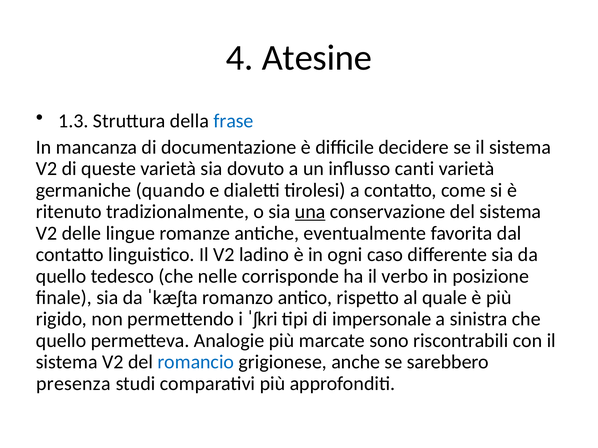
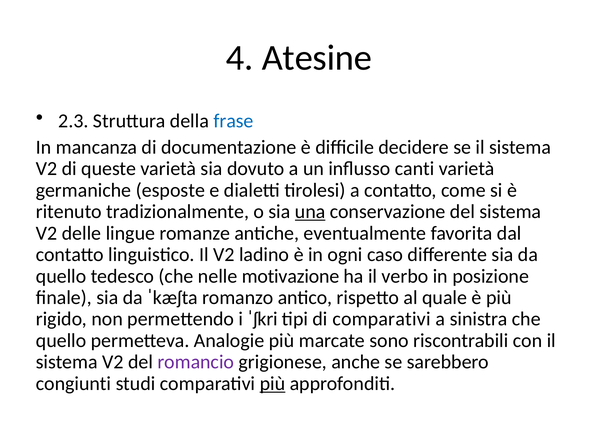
1.3: 1.3 -> 2.3
quando: quando -> esposte
corrisponde: corrisponde -> motivazione
di impersonale: impersonale -> comparativi
romancio colour: blue -> purple
presenza: presenza -> congiunti
più at (272, 384) underline: none -> present
